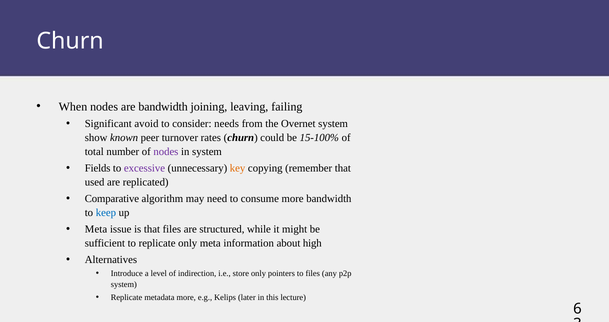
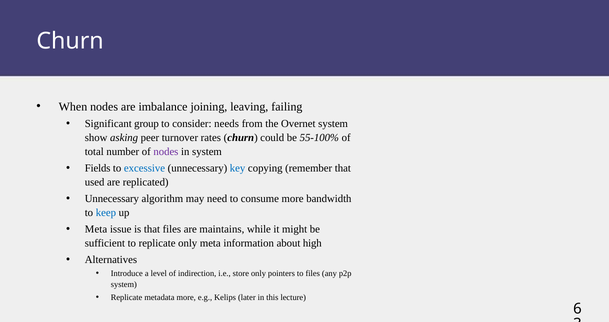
are bandwidth: bandwidth -> imbalance
avoid: avoid -> group
known: known -> asking
15-100%: 15-100% -> 55-100%
excessive colour: purple -> blue
key colour: orange -> blue
Comparative at (112, 198): Comparative -> Unnecessary
structured: structured -> maintains
